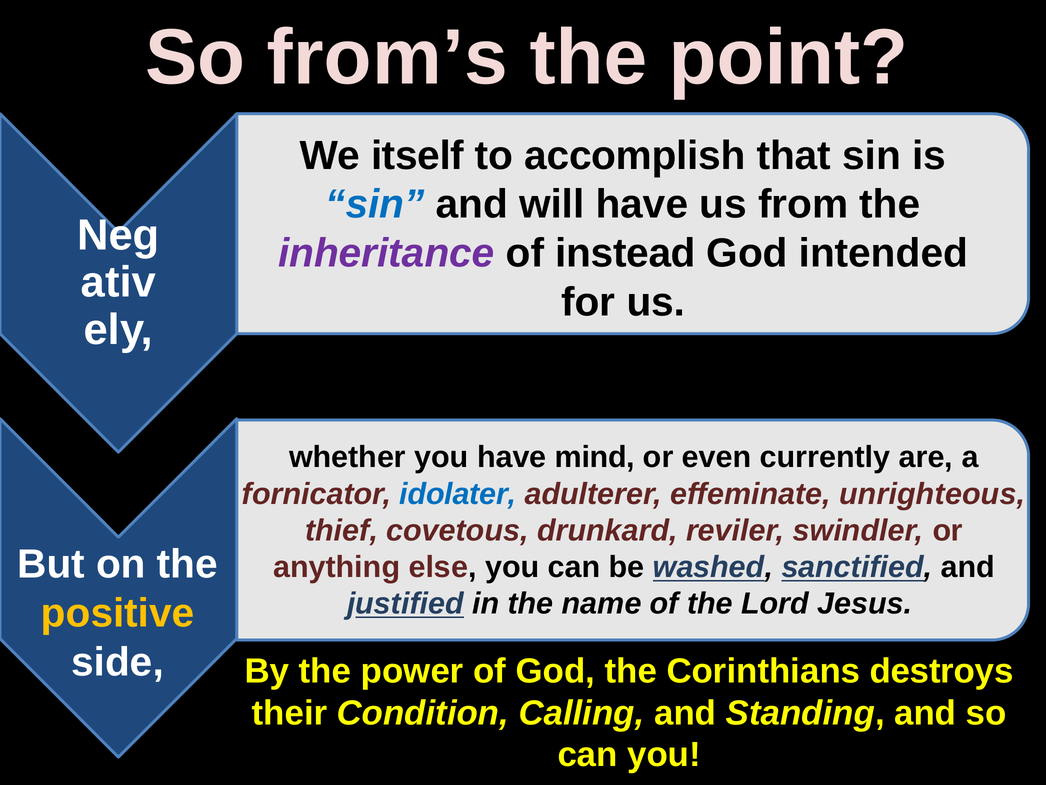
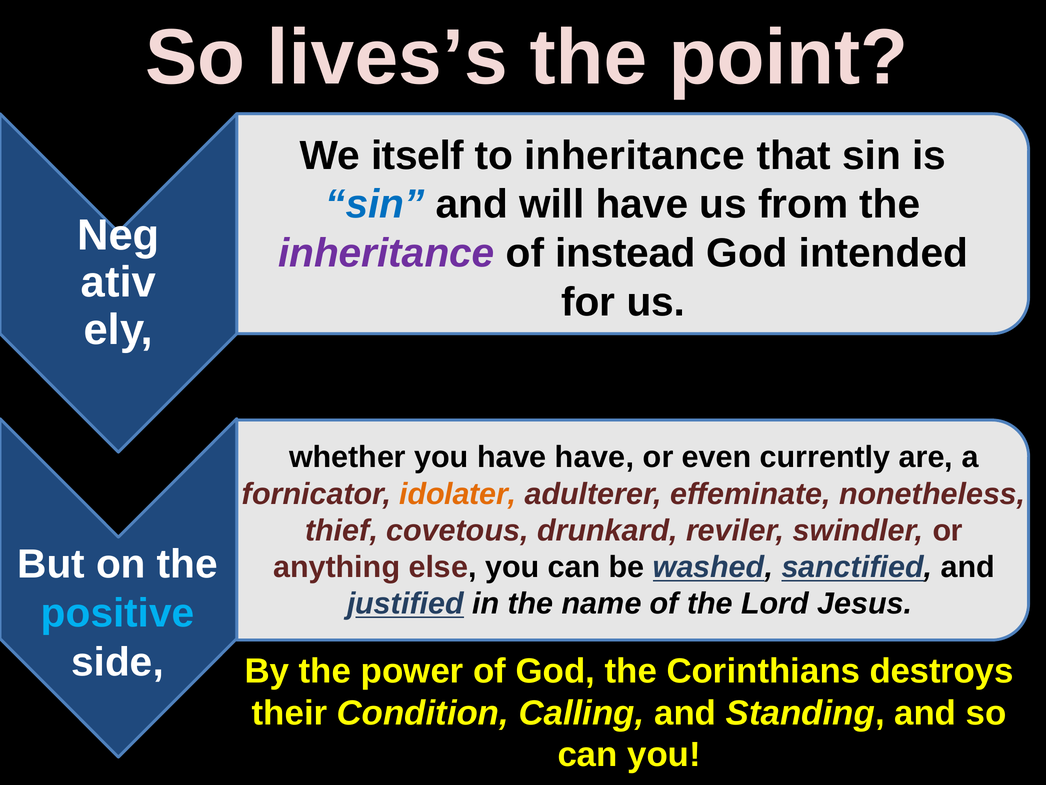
from’s: from’s -> lives’s
to accomplish: accomplish -> inheritance
have mind: mind -> have
idolater colour: blue -> orange
unrighteous: unrighteous -> nonetheless
positive colour: yellow -> light blue
